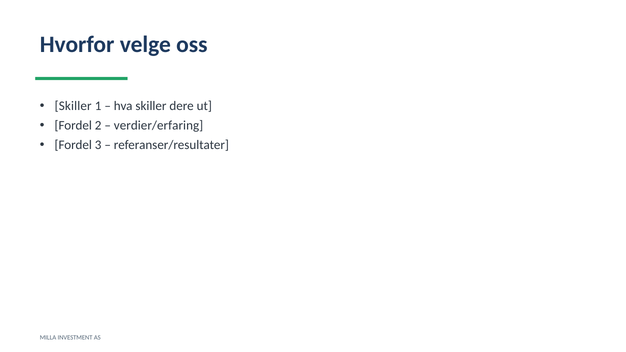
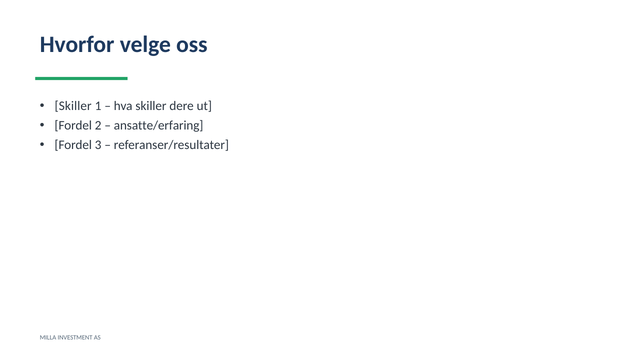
verdier/erfaring: verdier/erfaring -> ansatte/erfaring
